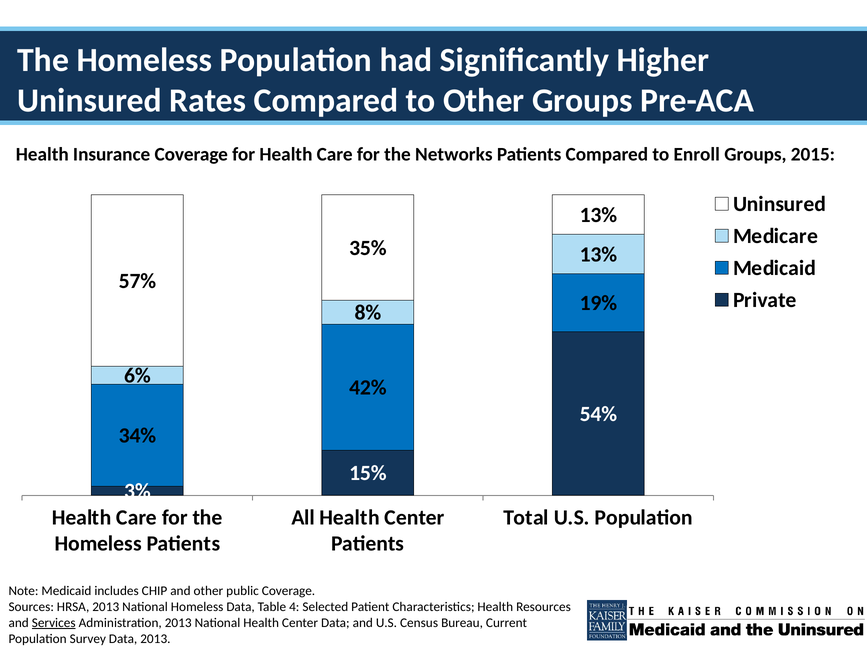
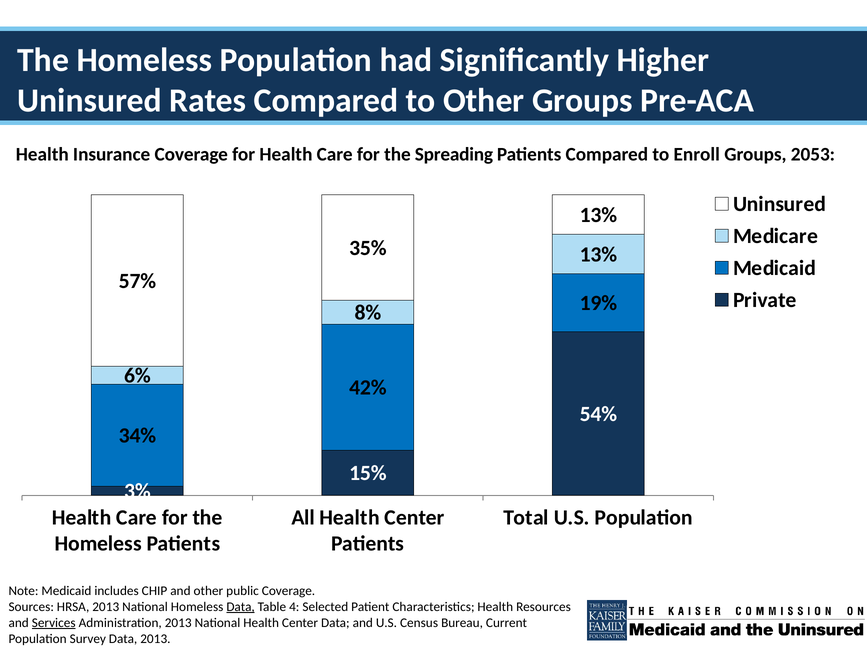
Networks: Networks -> Spreading
2015: 2015 -> 2053
Data at (241, 607) underline: none -> present
